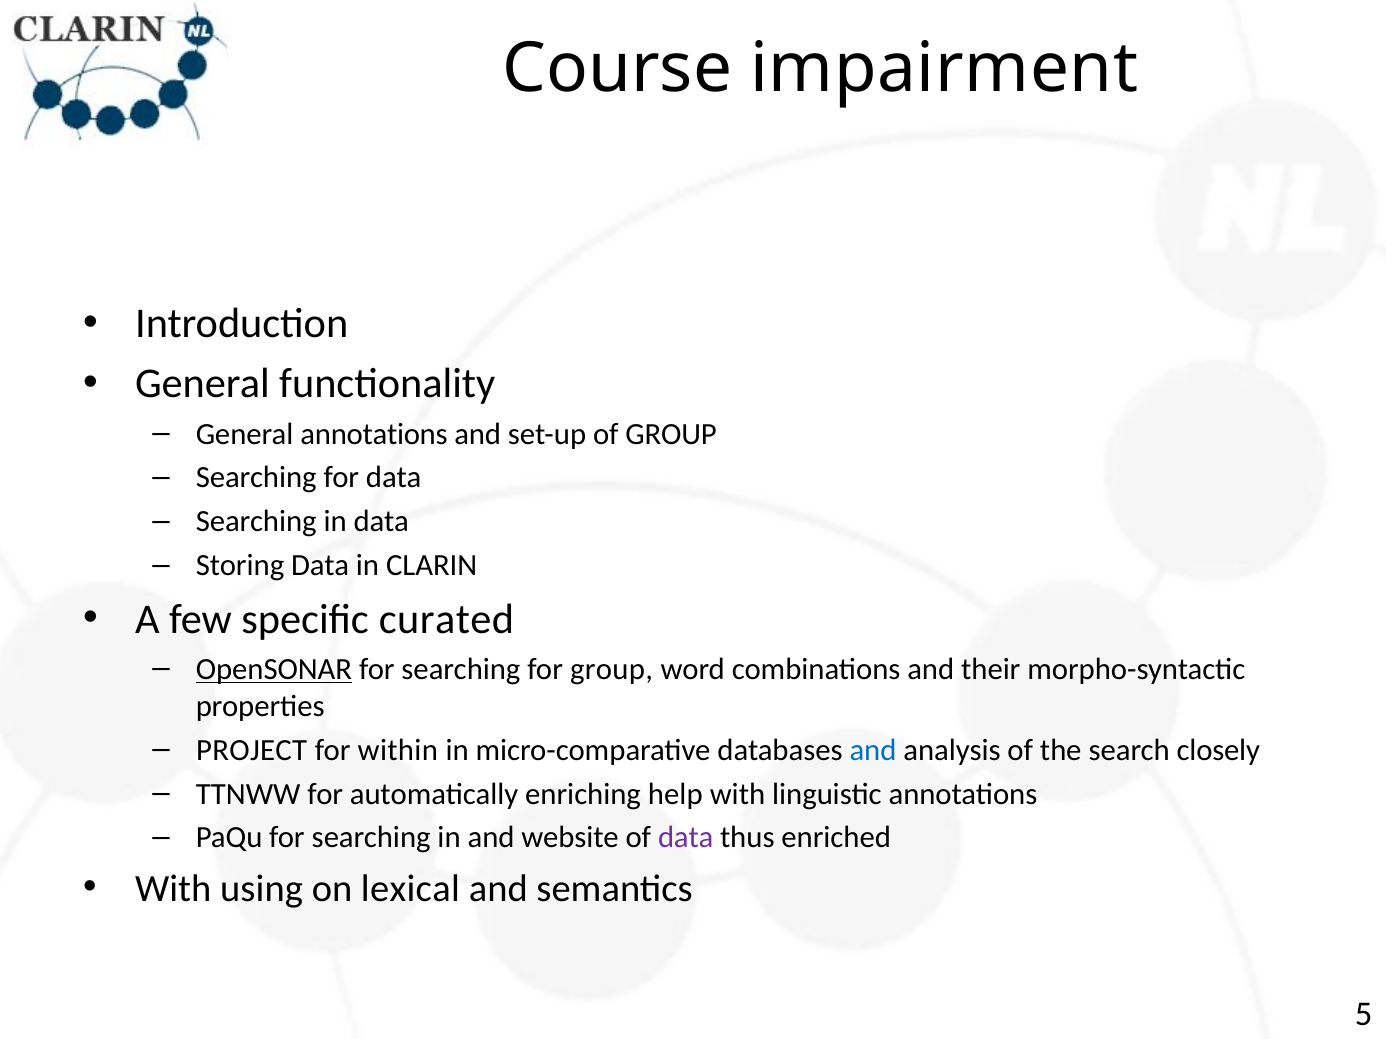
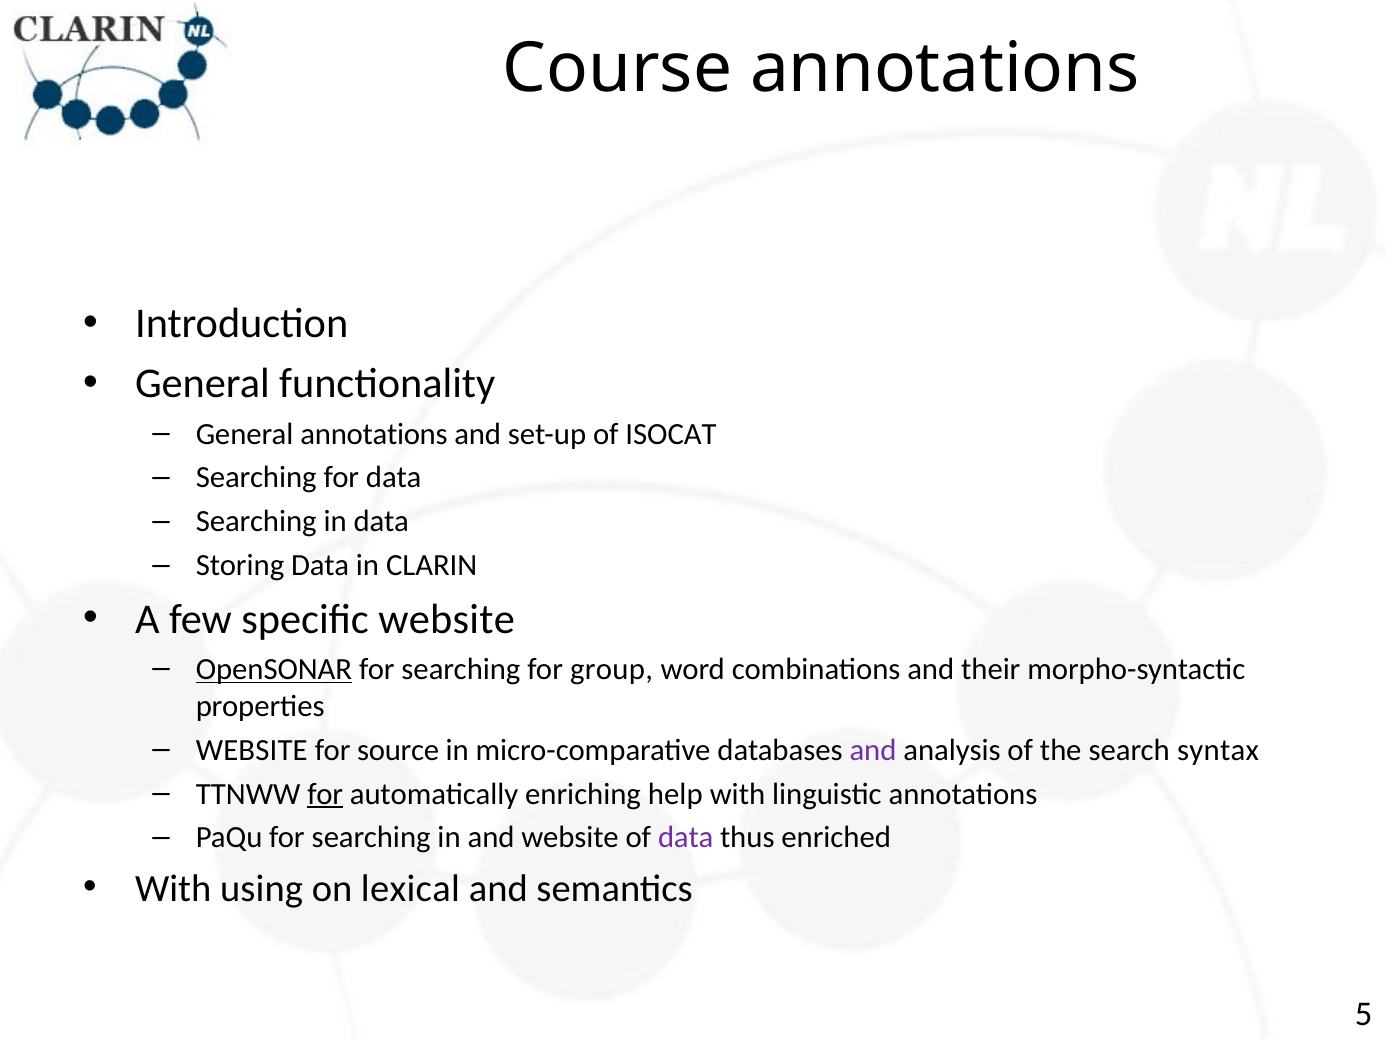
Course impairment: impairment -> annotations
of GROUP: GROUP -> ISOCAT
specific curated: curated -> website
PROJECT at (252, 750): PROJECT -> WEBSITE
within: within -> source
and at (873, 750) colour: blue -> purple
closely: closely -> syntax
for at (325, 794) underline: none -> present
